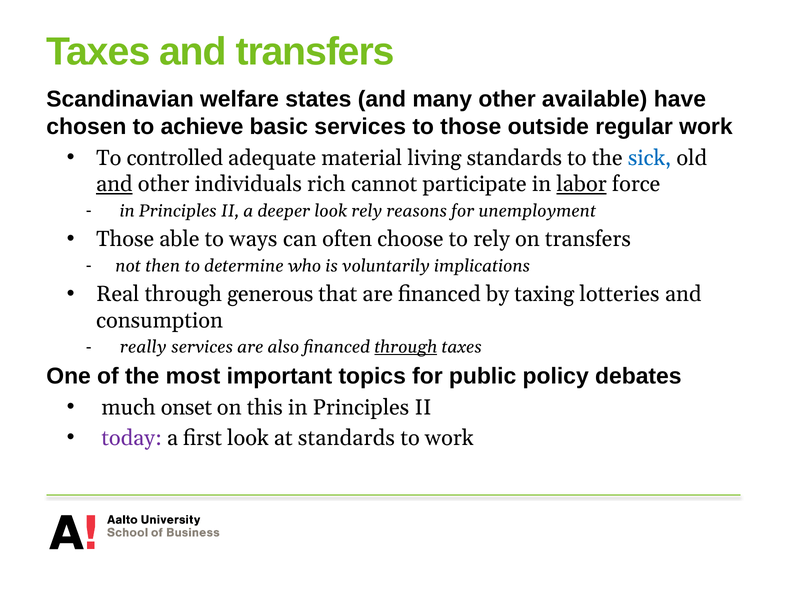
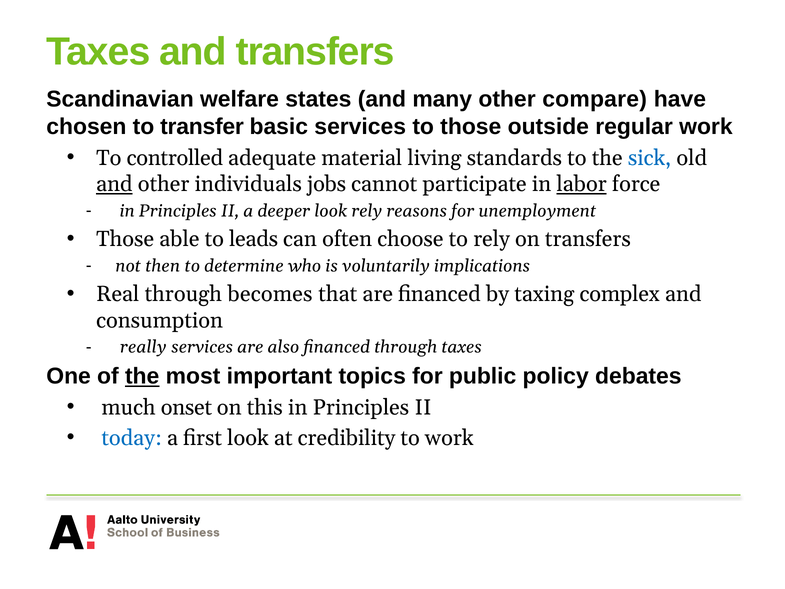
available: available -> compare
achieve: achieve -> transfer
rich: rich -> jobs
ways: ways -> leads
generous: generous -> becomes
lotteries: lotteries -> complex
through at (406, 347) underline: present -> none
the at (142, 376) underline: none -> present
today colour: purple -> blue
at standards: standards -> credibility
